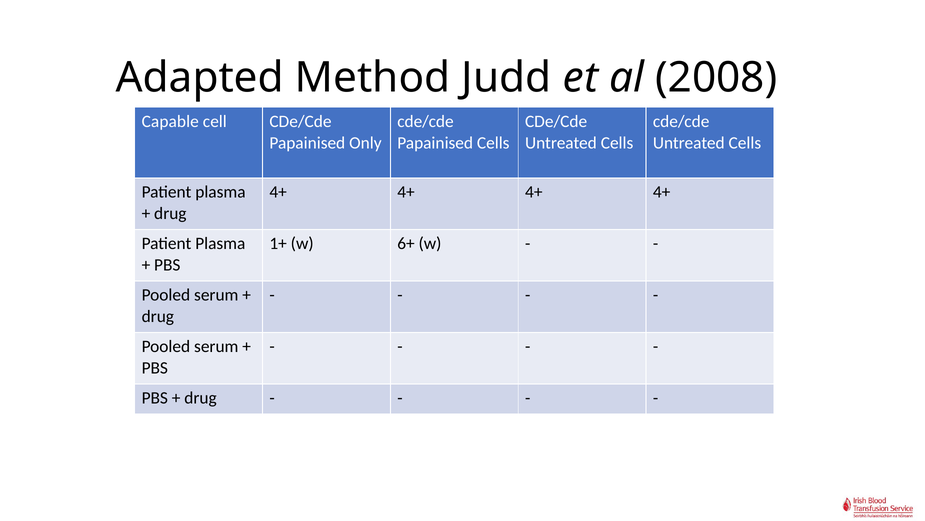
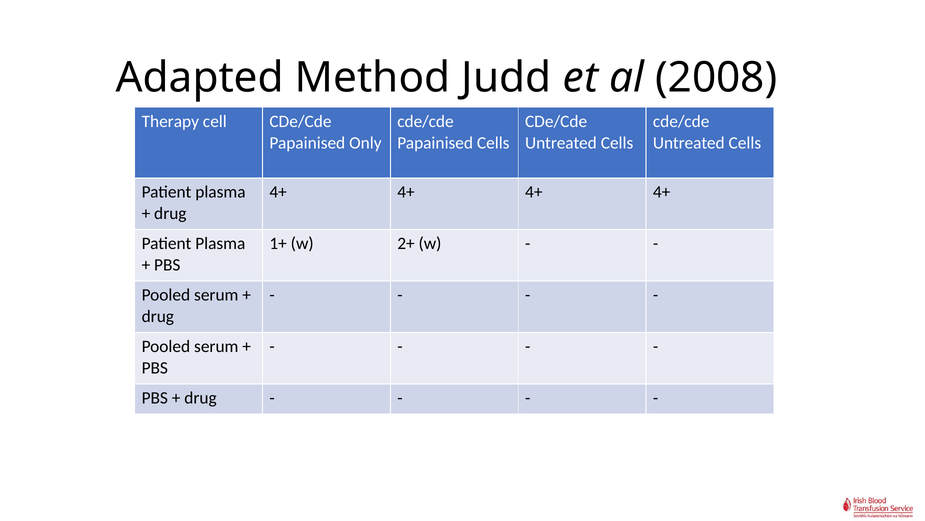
Capable: Capable -> Therapy
6+: 6+ -> 2+
